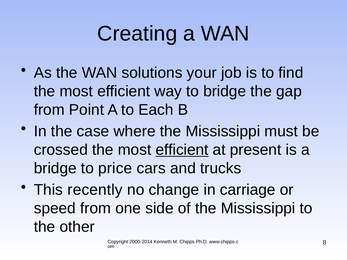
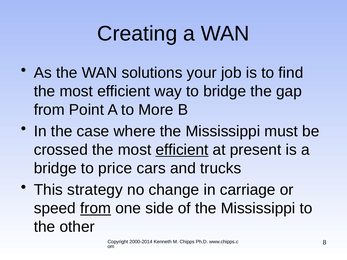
Each: Each -> More
recently: recently -> strategy
from at (96, 209) underline: none -> present
